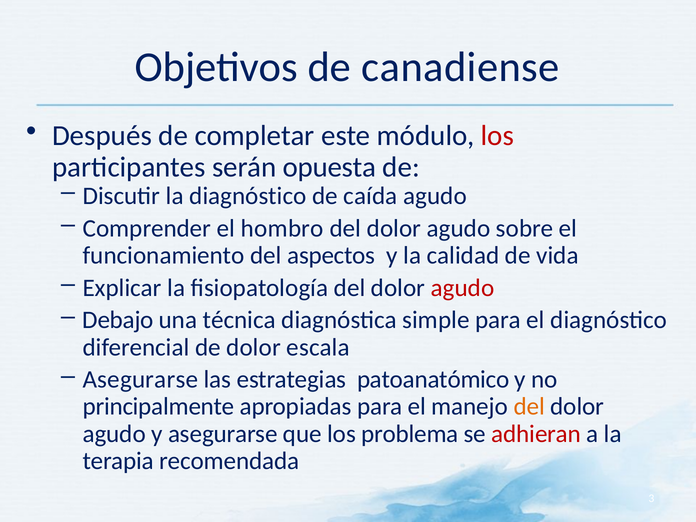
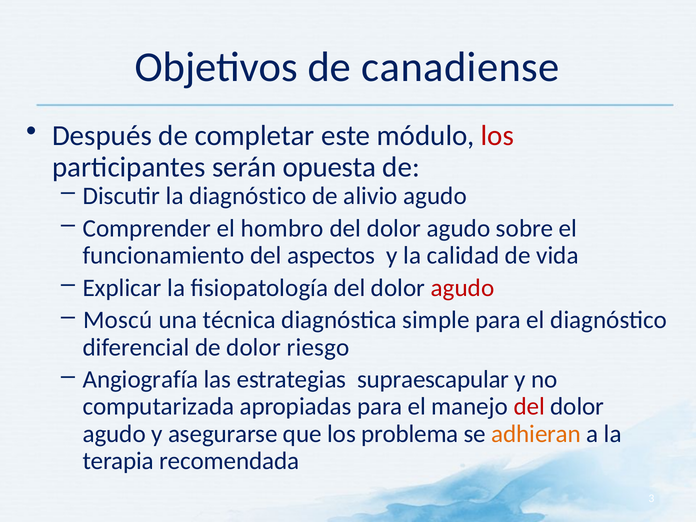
caída: caída -> alivio
Debajo: Debajo -> Moscú
escala: escala -> riesgo
Asegurarse at (140, 380): Asegurarse -> Angiografía
patoanatómico: patoanatómico -> supraescapular
principalmente: principalmente -> computarizada
del at (529, 407) colour: orange -> red
adhieran colour: red -> orange
